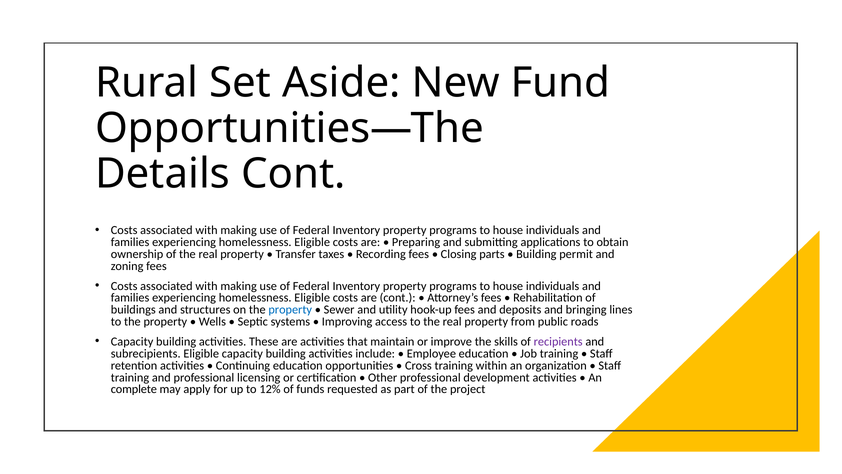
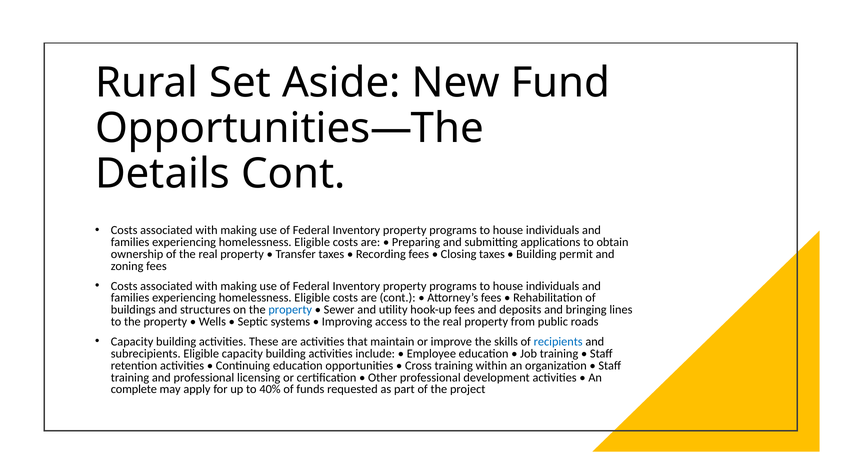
Closing parts: parts -> taxes
recipients colour: purple -> blue
12%: 12% -> 40%
